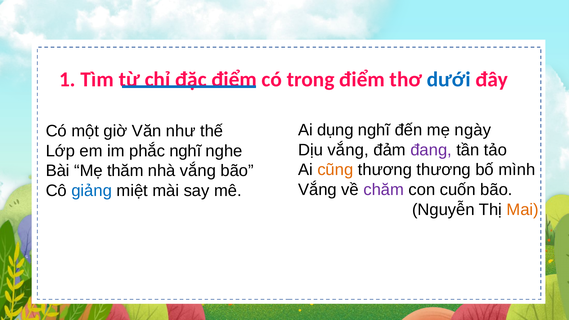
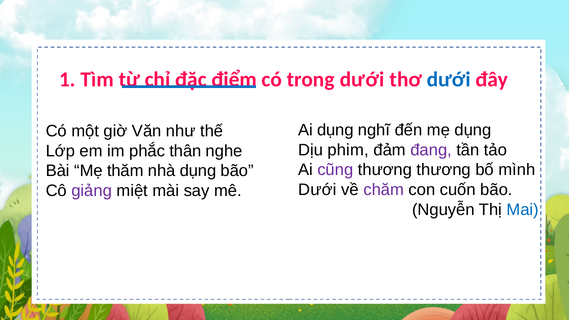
trong điểm: điểm -> dưới
mẹ ngày: ngày -> dụng
Dịu vắng: vắng -> phim
phắc nghĩ: nghĩ -> thân
cũng colour: orange -> purple
nhà vắng: vắng -> dụng
Vắng at (317, 190): Vắng -> Dưới
giảng colour: blue -> purple
Mai colour: orange -> blue
